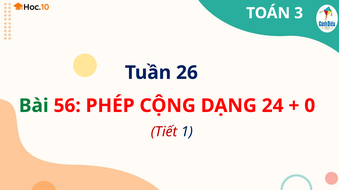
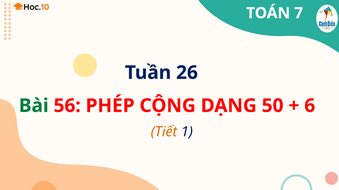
3: 3 -> 7
24: 24 -> 50
0: 0 -> 6
Tiết colour: red -> orange
